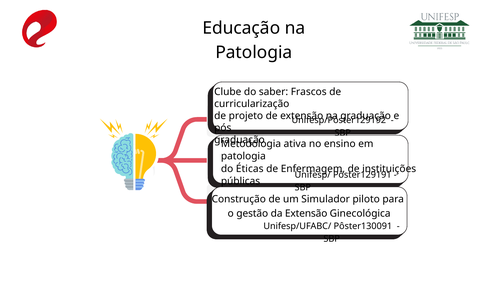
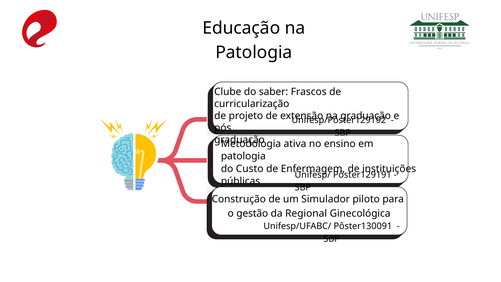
Éticas: Éticas -> Custo
da Extensão: Extensão -> Regional
